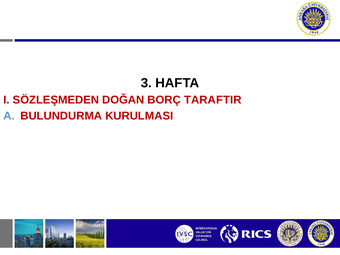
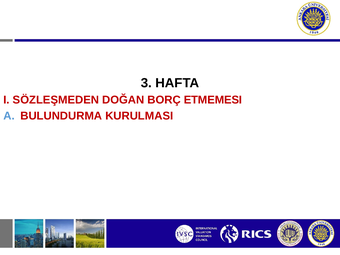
TARAFTIR: TARAFTIR -> ETMEMESI
